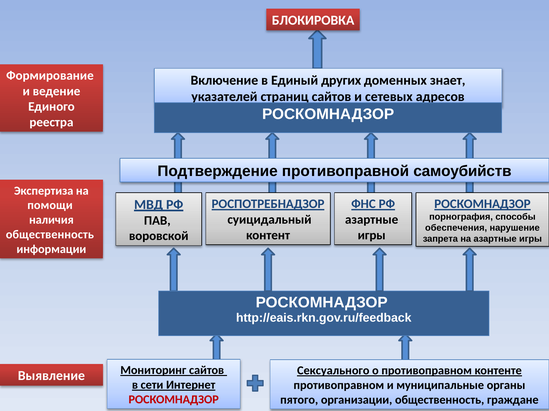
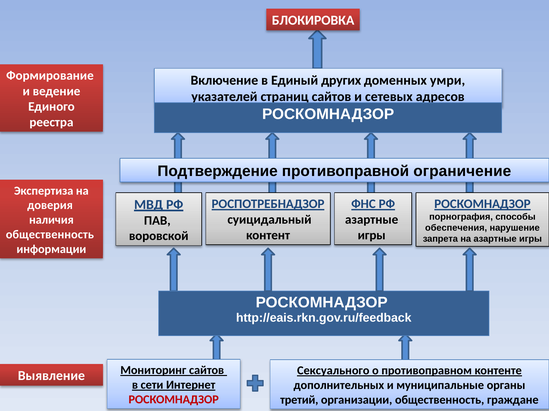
знает: знает -> умри
самоубийств: самоубийств -> ограничение
помощи: помощи -> доверия
противоправном at (339, 386): противоправном -> дополнительных
пятого: пятого -> третий
